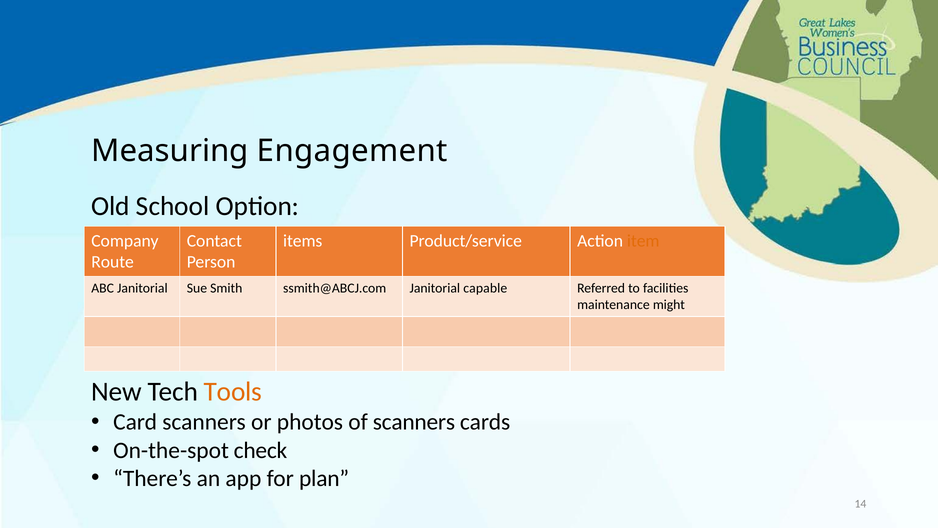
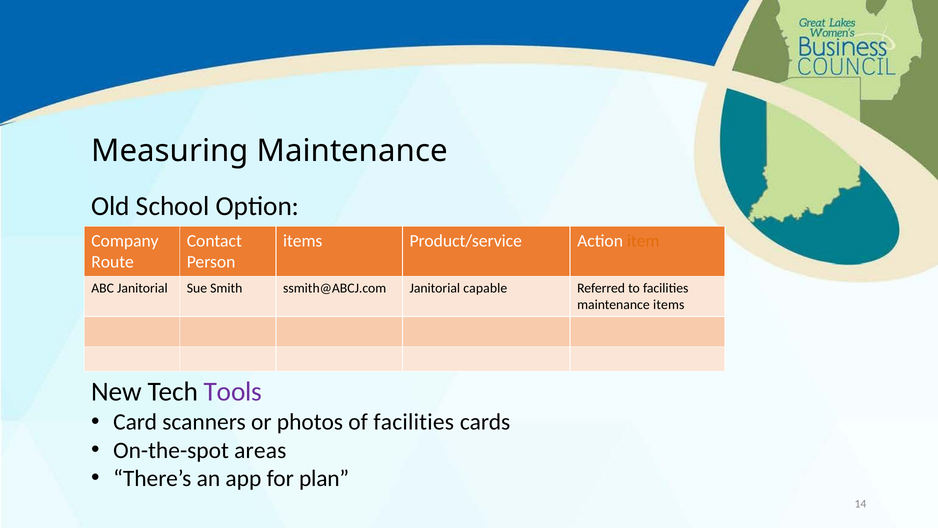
Measuring Engagement: Engagement -> Maintenance
maintenance might: might -> items
Tools colour: orange -> purple
of scanners: scanners -> facilities
check: check -> areas
